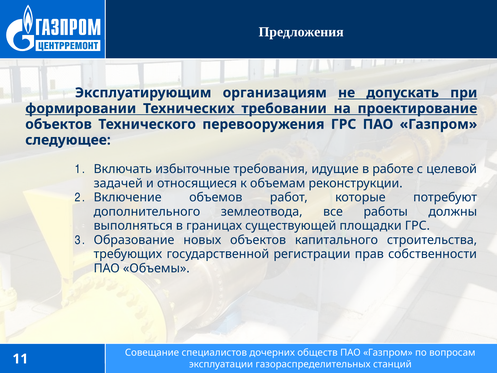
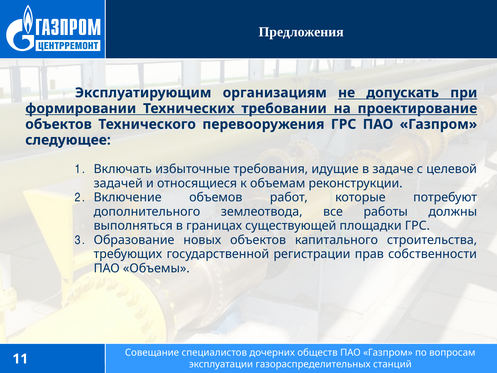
работе: работе -> задаче
